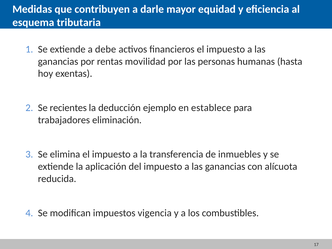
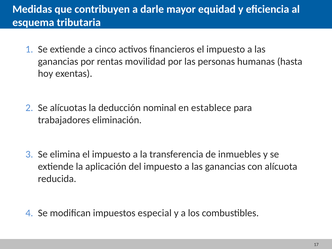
debe: debe -> cinco
recientes: recientes -> alícuotas
ejemplo: ejemplo -> nominal
vigencia: vigencia -> especial
